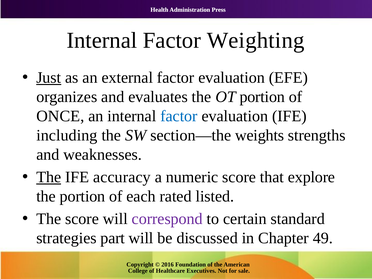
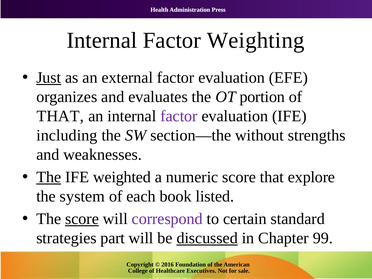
ONCE at (60, 116): ONCE -> THAT
factor at (179, 116) colour: blue -> purple
weights: weights -> without
accuracy: accuracy -> weighted
the portion: portion -> system
rated: rated -> book
score at (82, 219) underline: none -> present
discussed underline: none -> present
49: 49 -> 99
